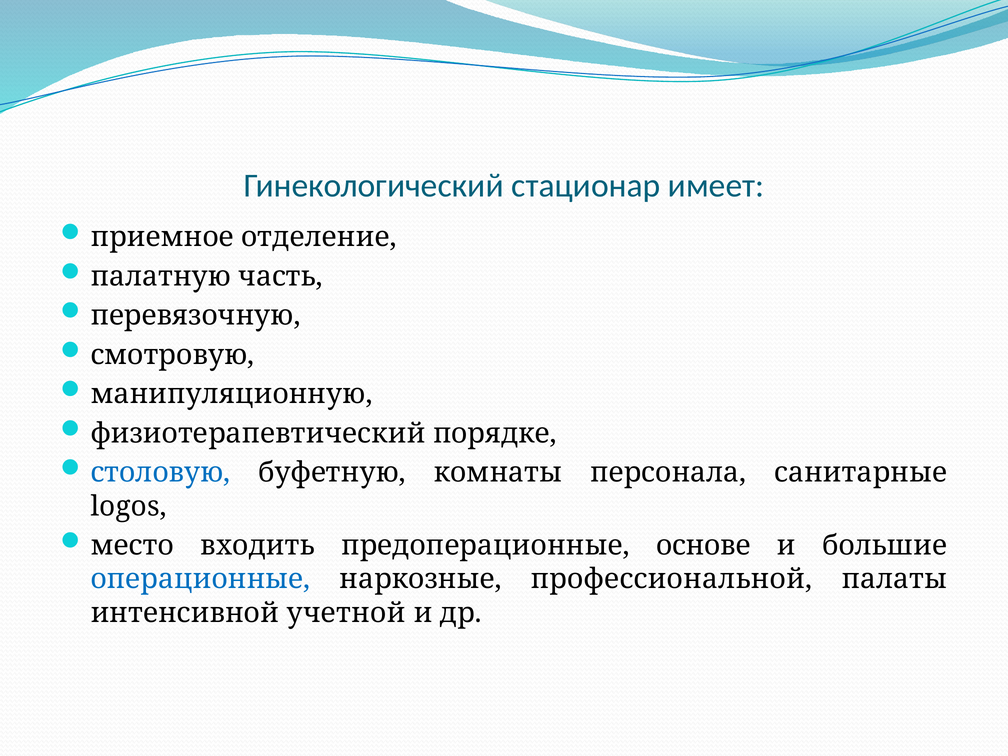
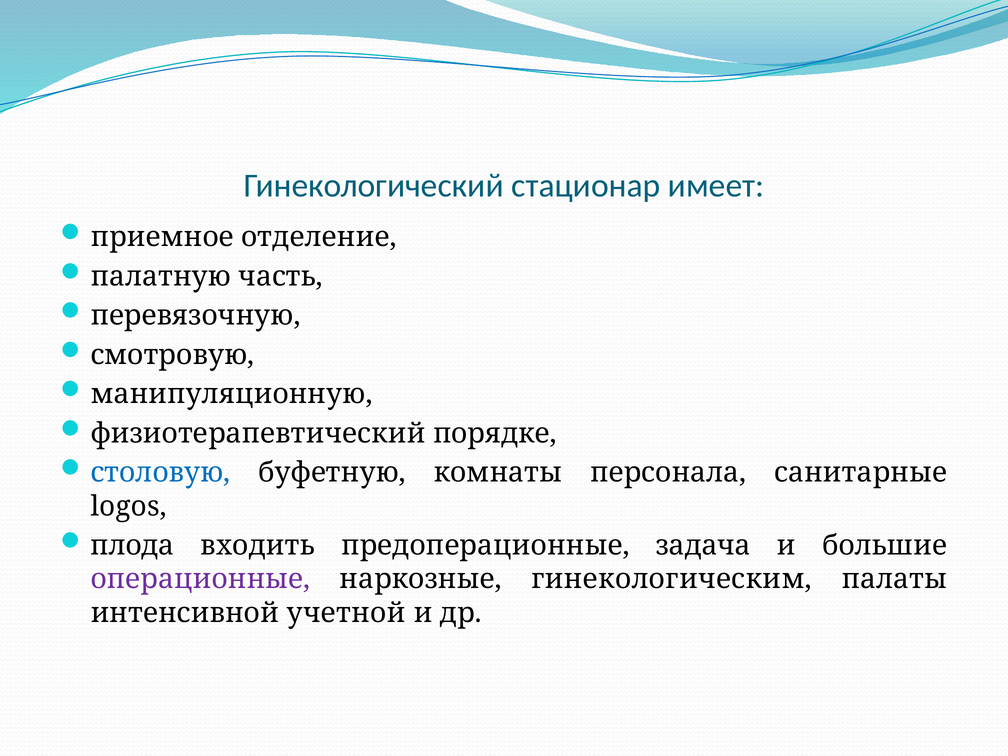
место: место -> плода
основе: основе -> задача
операционные colour: blue -> purple
профессиональной: профессиональной -> гинекологическим
